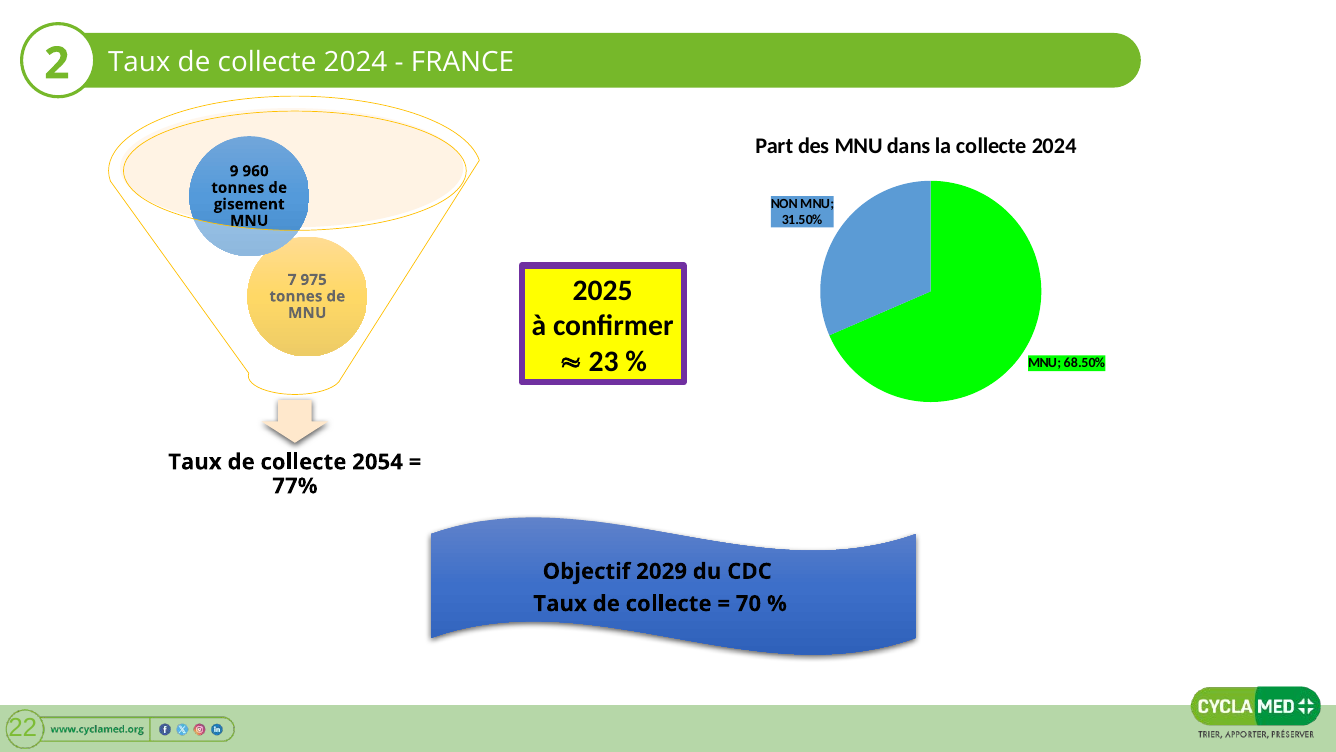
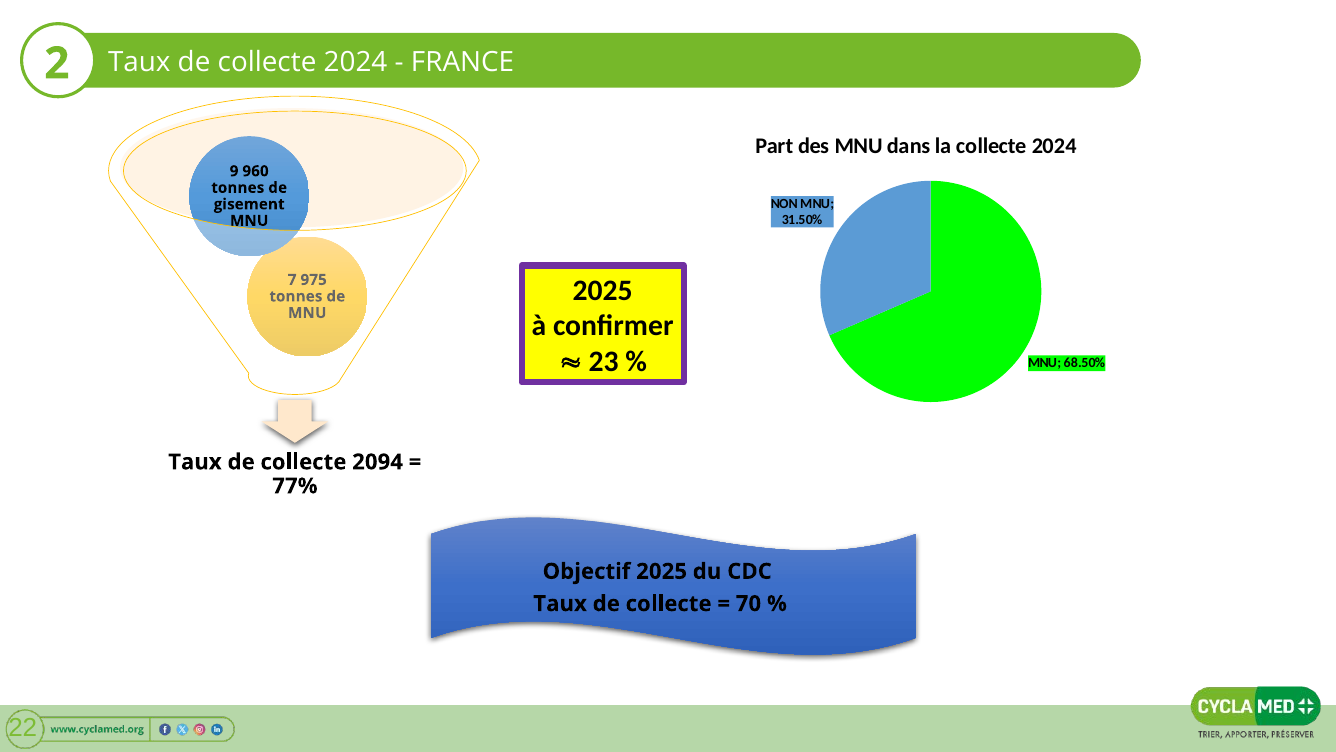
2054: 2054 -> 2094
Objectif 2029: 2029 -> 2025
